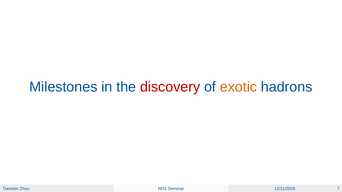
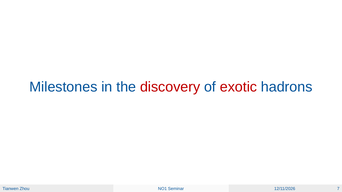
exotic colour: orange -> red
